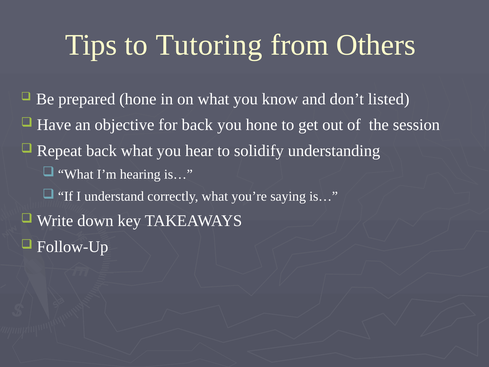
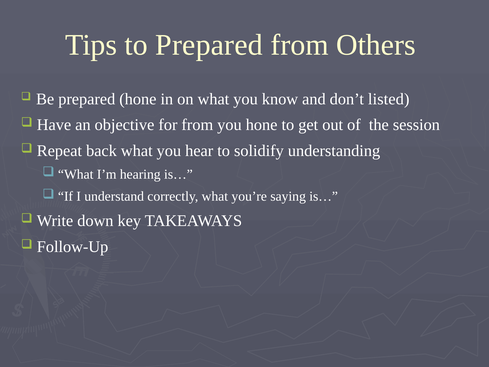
to Tutoring: Tutoring -> Prepared
for back: back -> from
